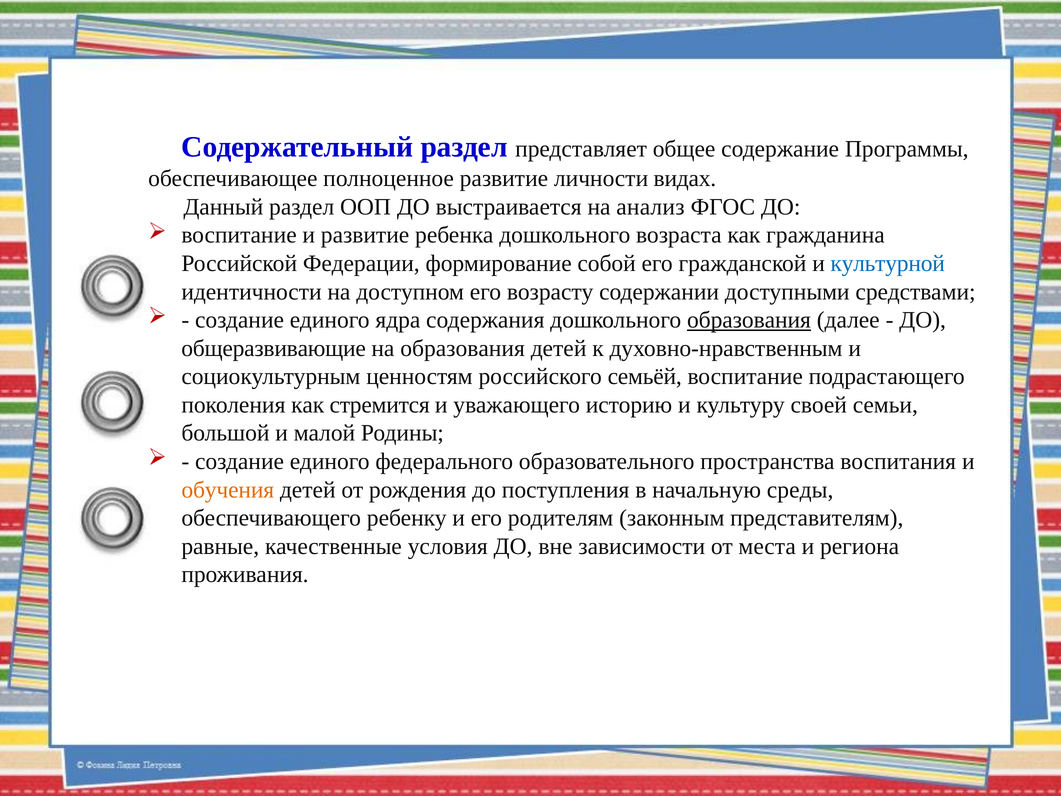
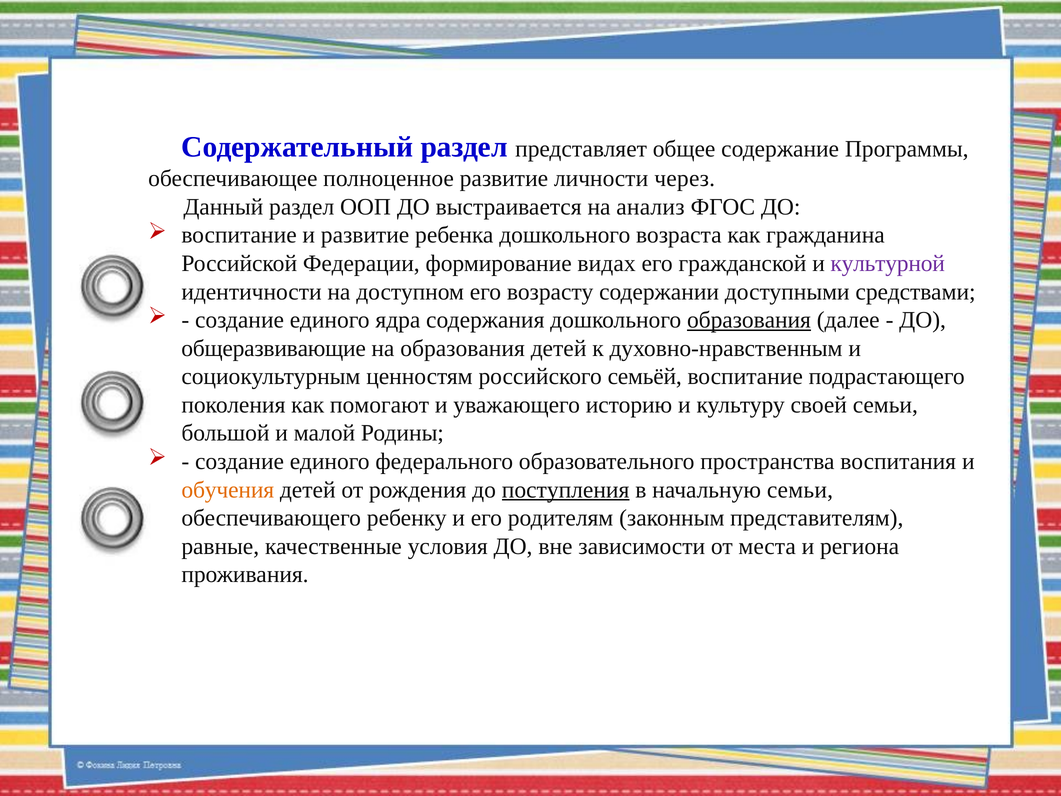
видах: видах -> через
собой: собой -> видах
культурной colour: blue -> purple
стремится: стремится -> помогают
поступления underline: none -> present
начальную среды: среды -> семьи
